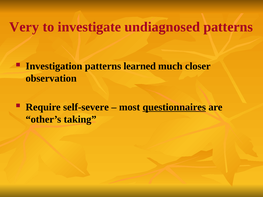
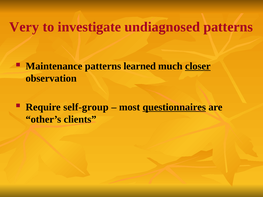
Investigation: Investigation -> Maintenance
closer underline: none -> present
self-severe: self-severe -> self-group
taking: taking -> clients
